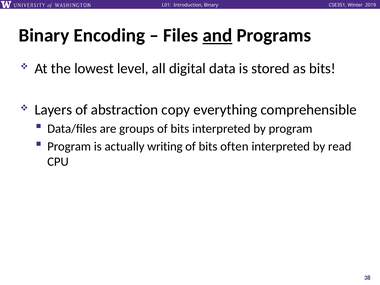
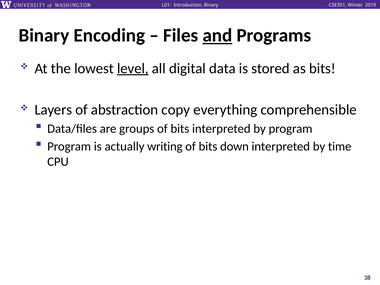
level underline: none -> present
often: often -> down
read: read -> time
